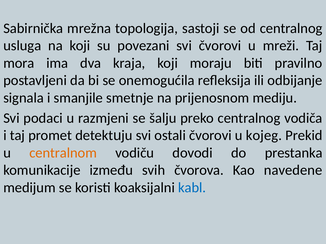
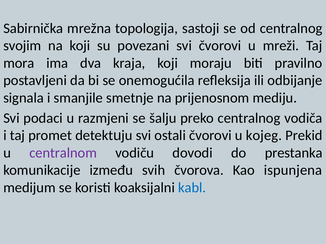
usluga: usluga -> svojim
centralnom colour: orange -> purple
navedene: navedene -> ispunjena
